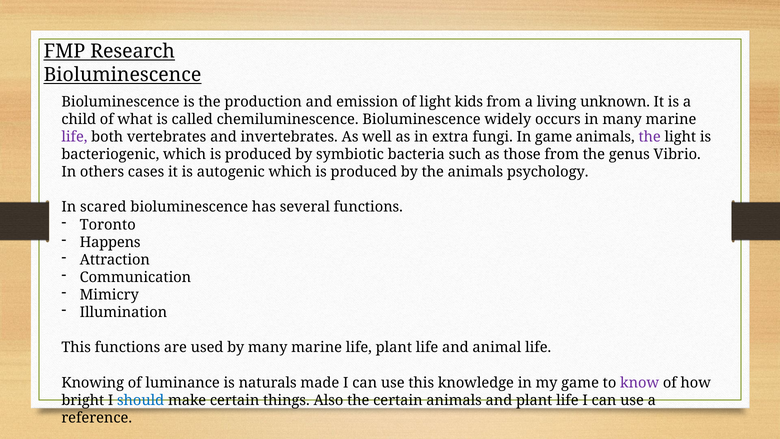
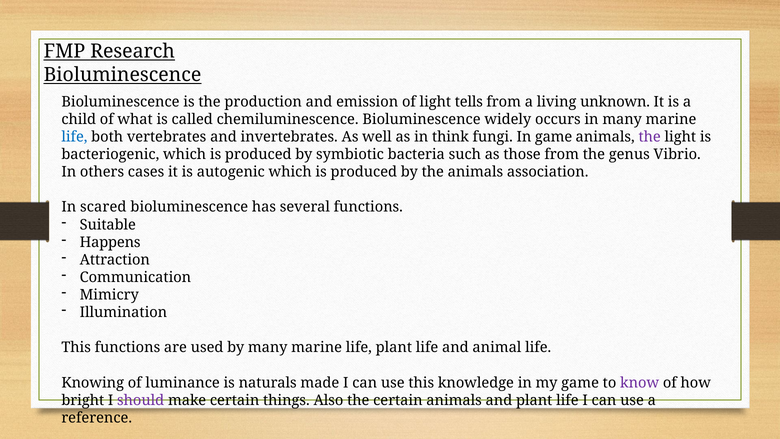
kids: kids -> tells
life at (74, 137) colour: purple -> blue
extra: extra -> think
psychology: psychology -> association
Toronto: Toronto -> Suitable
should colour: blue -> purple
